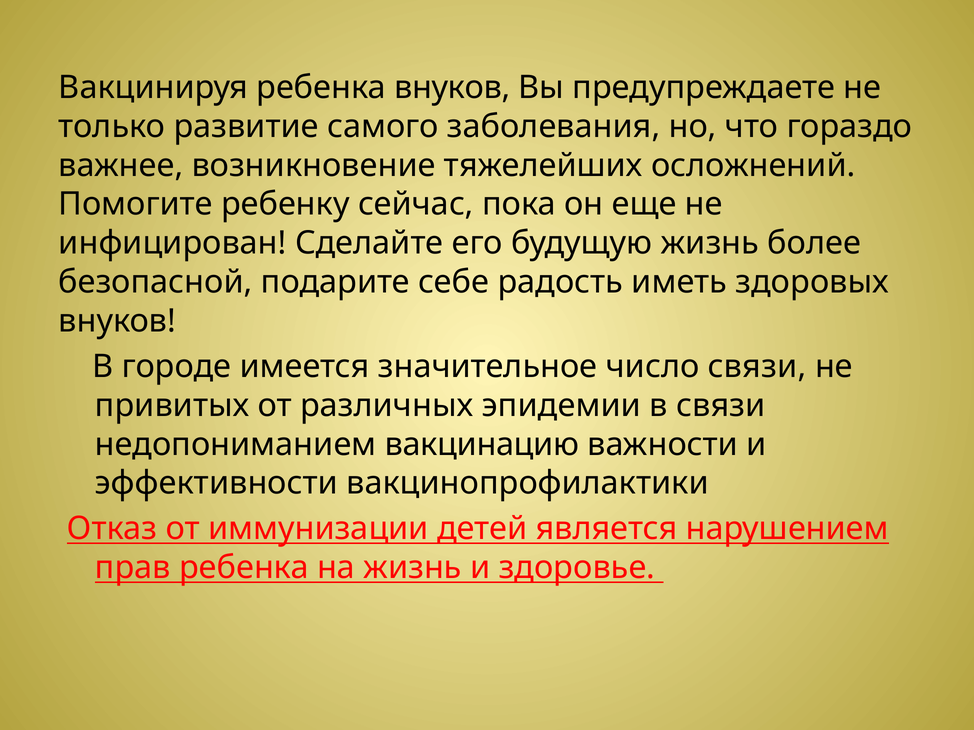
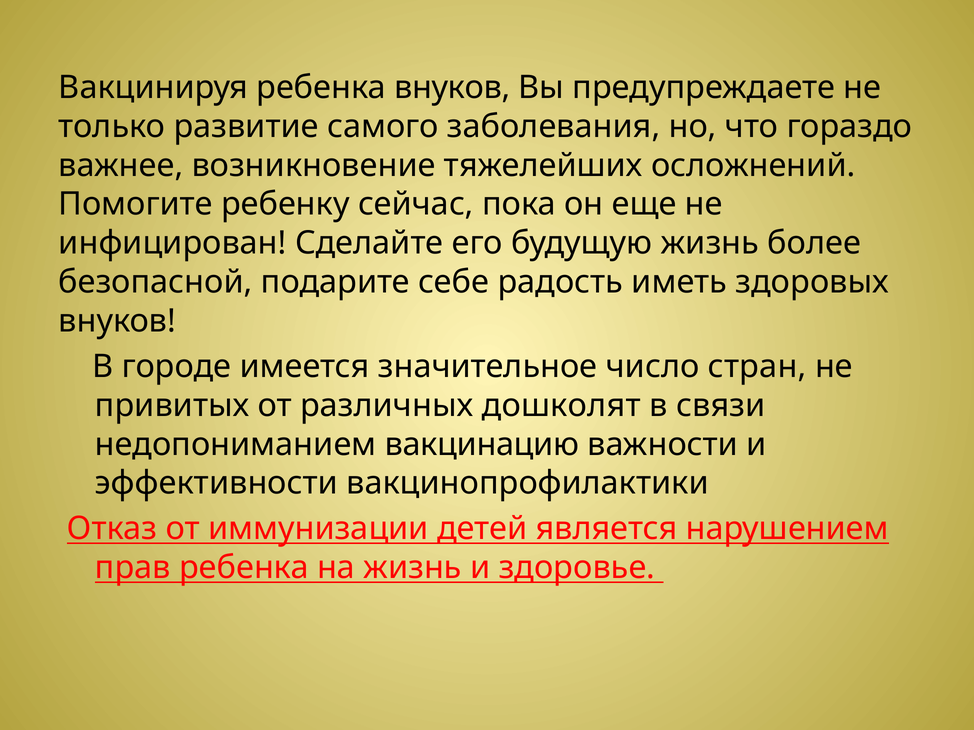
число связи: связи -> стран
эпидемии: эпидемии -> дошколят
